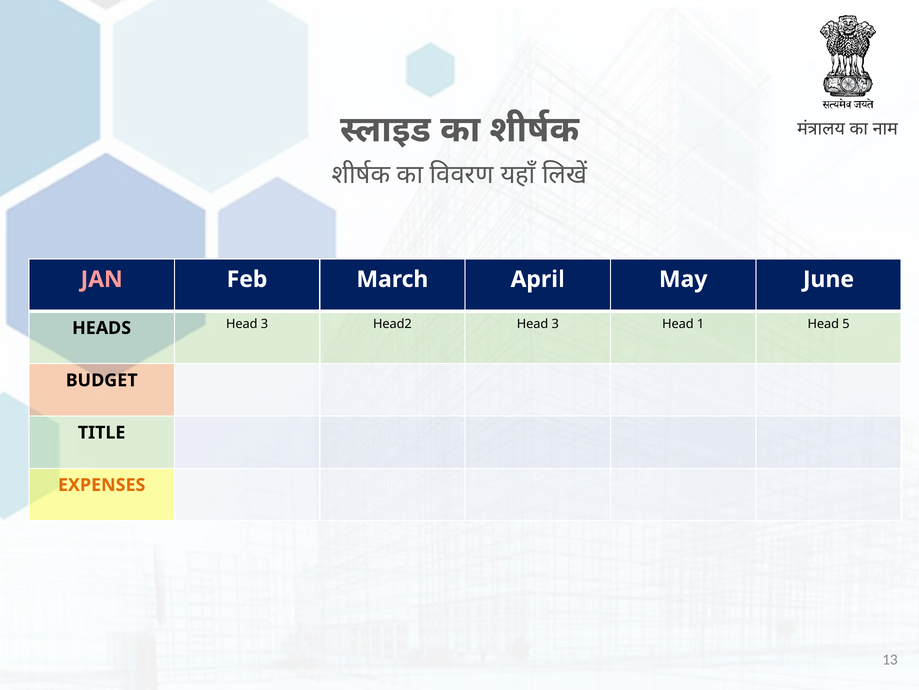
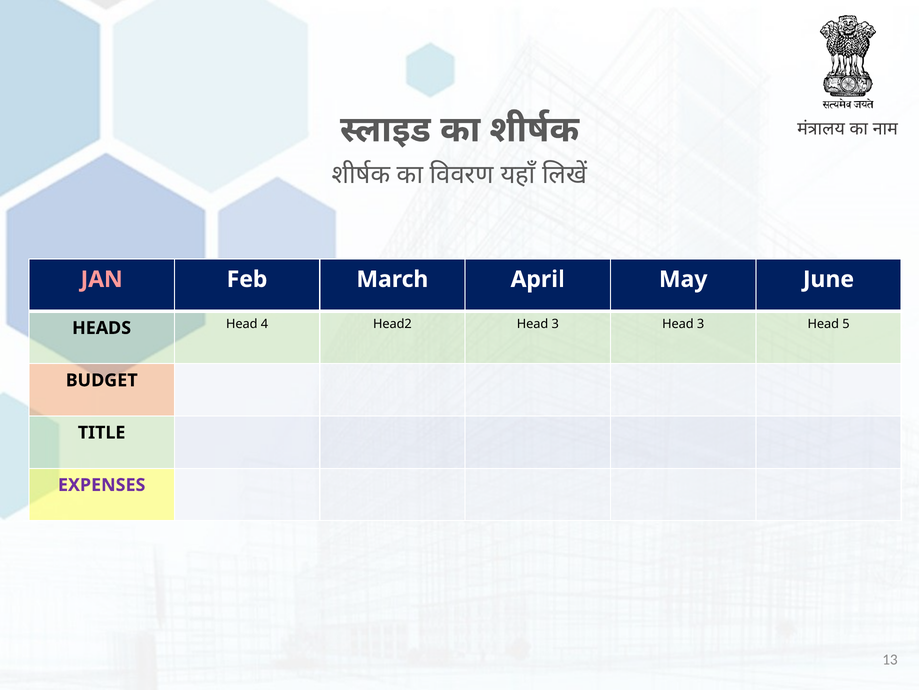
HEADS Head 3: 3 -> 4
3 Head 1: 1 -> 3
EXPENSES colour: orange -> purple
